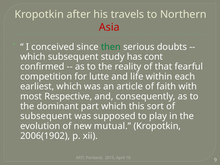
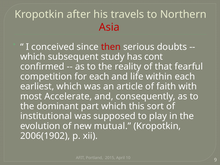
then colour: green -> red
for lutte: lutte -> each
Respective: Respective -> Accelerate
subsequent at (46, 116): subsequent -> institutional
